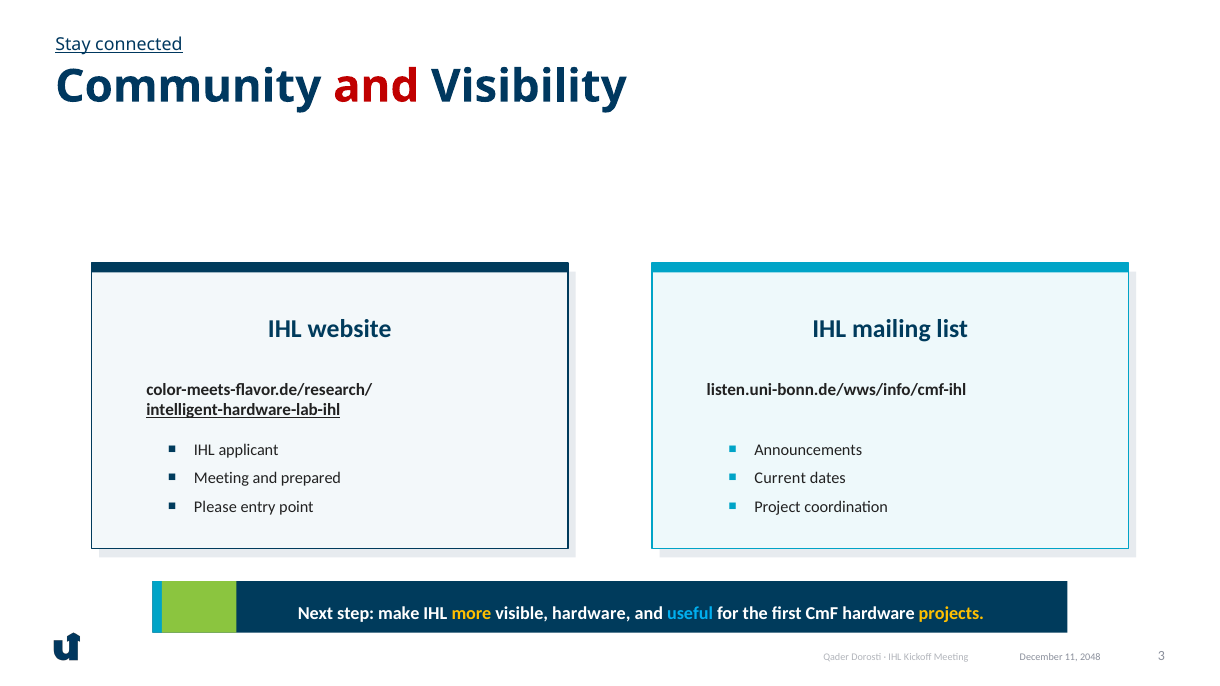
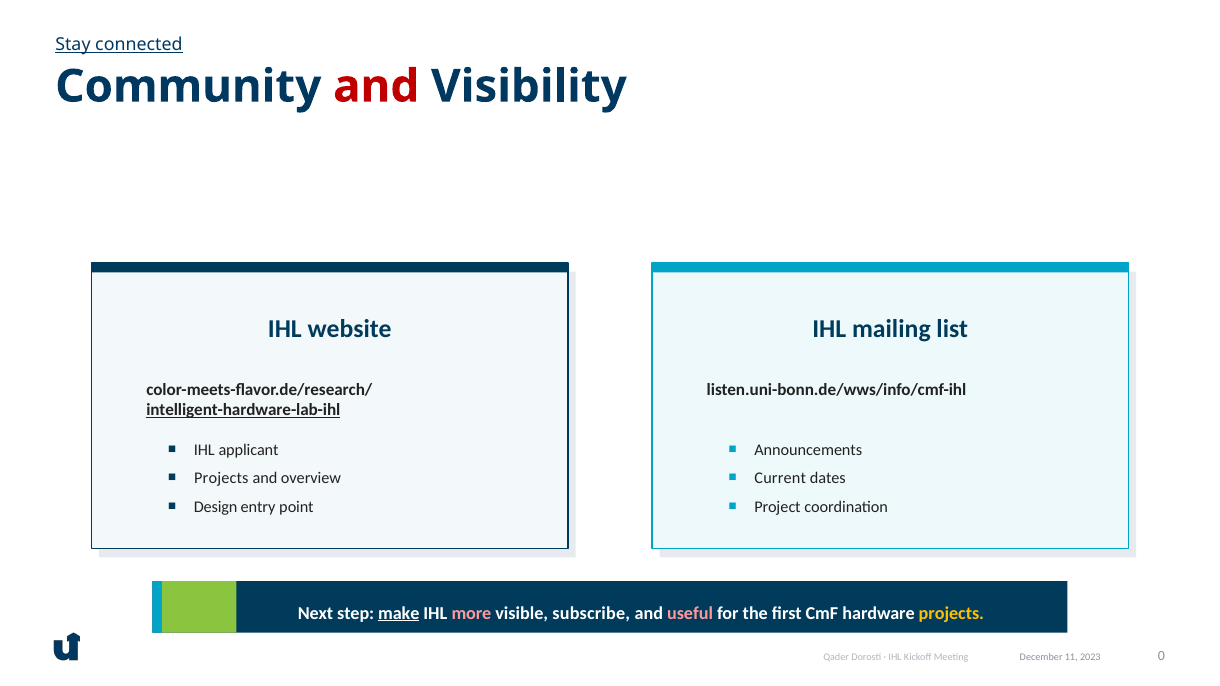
Meeting at (221, 479): Meeting -> Projects
prepared: prepared -> overview
Please at (215, 507): Please -> Design
make at (399, 613) underline: none -> present
more colour: yellow -> pink
visible hardware: hardware -> subscribe
useful at (690, 613) colour: light blue -> pink
2048: 2048 -> 2023
3: 3 -> 0
